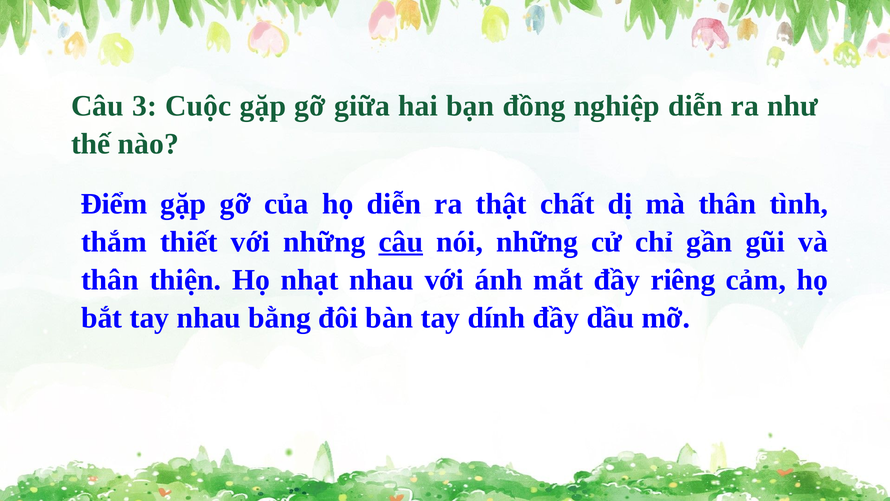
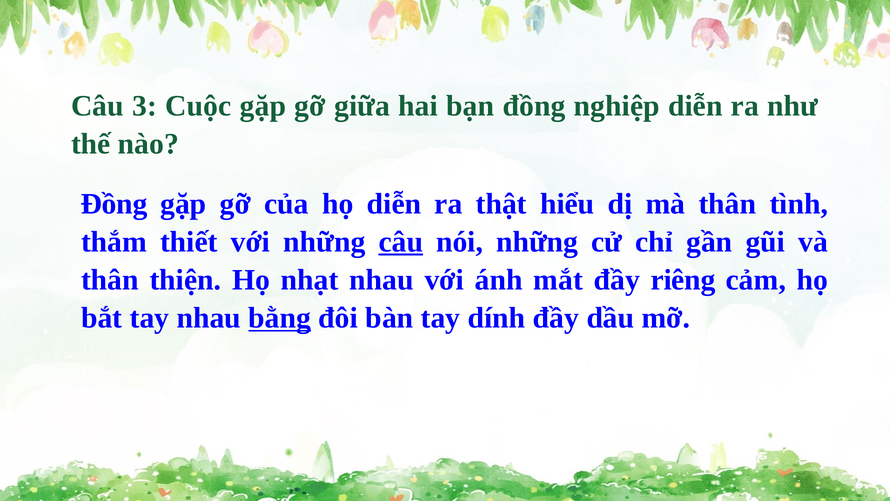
Điểm at (114, 204): Điểm -> Đồng
chất: chất -> hiểu
bằng underline: none -> present
